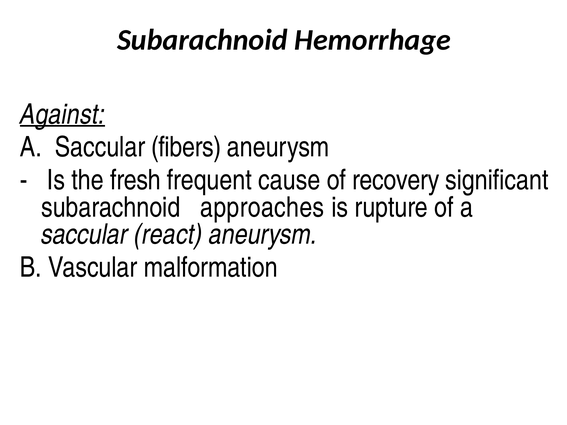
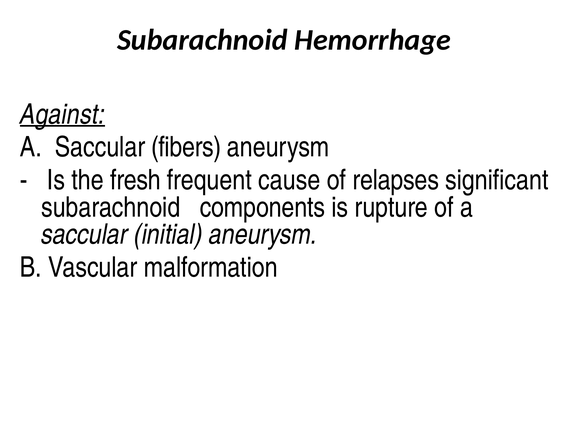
recovery: recovery -> relapses
approaches: approaches -> components
react: react -> initial
